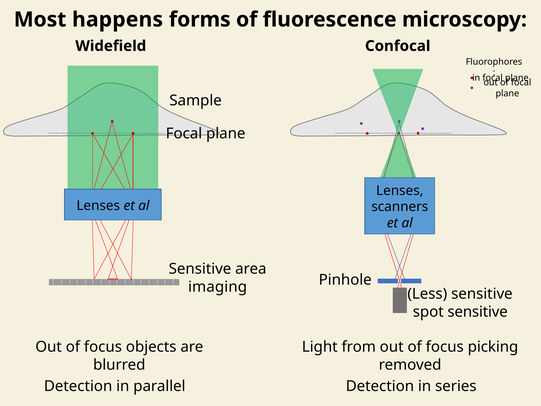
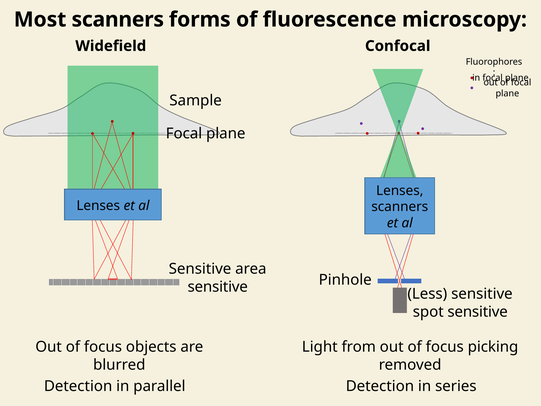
Most happens: happens -> scanners
imaging at (218, 287): imaging -> sensitive
